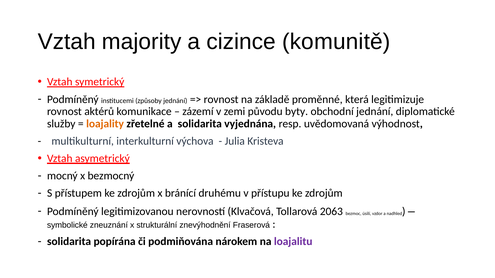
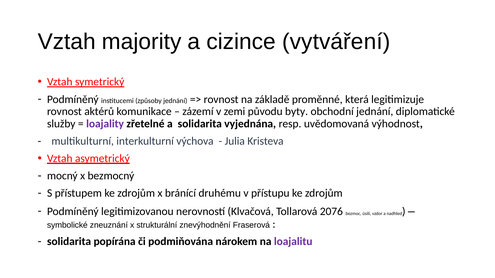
komunitě: komunitě -> vytváření
loajality colour: orange -> purple
2063: 2063 -> 2076
